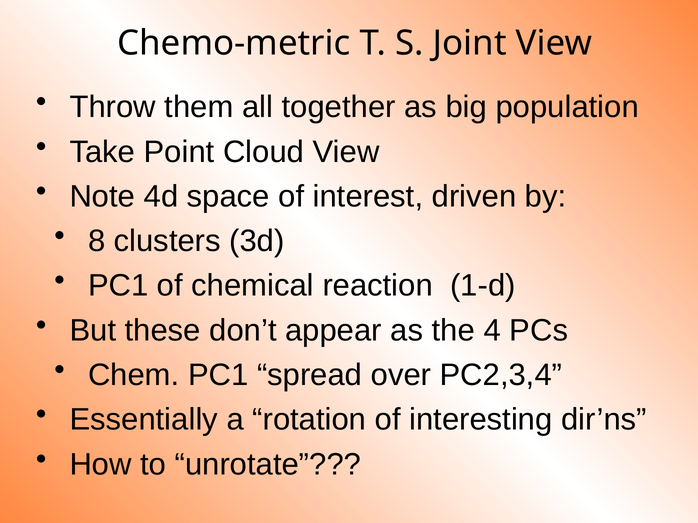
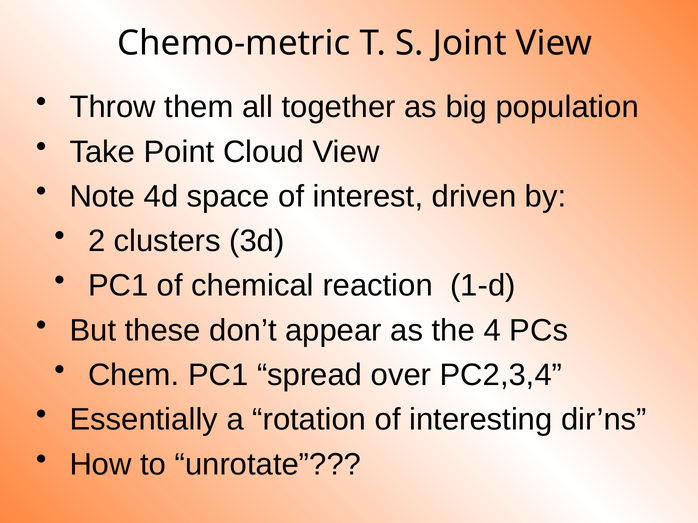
8: 8 -> 2
